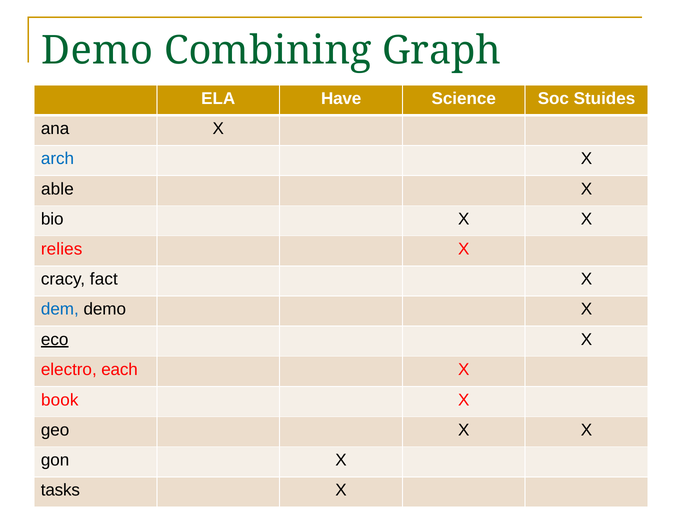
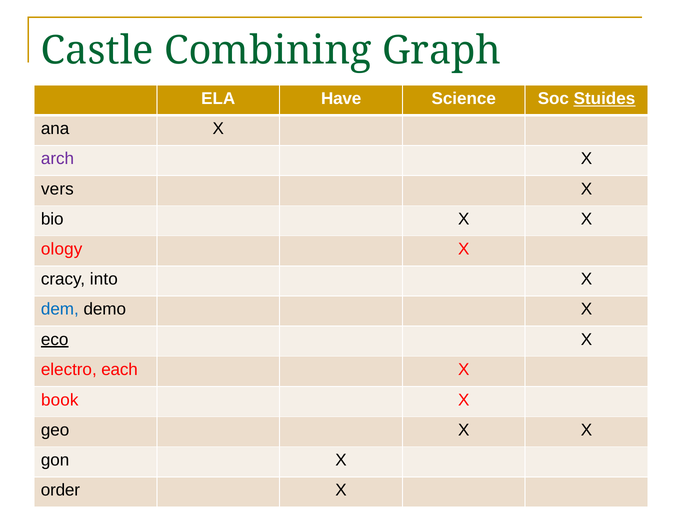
Demo at (97, 51): Demo -> Castle
Stuides underline: none -> present
arch colour: blue -> purple
able: able -> vers
relies: relies -> ology
fact: fact -> into
tasks: tasks -> order
